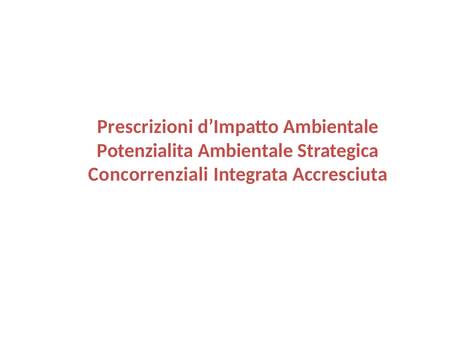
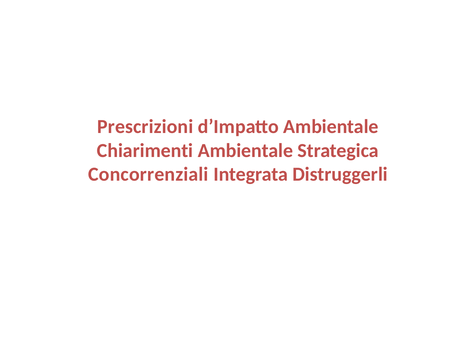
Potenzialita: Potenzialita -> Chiarimenti
Accresciuta: Accresciuta -> Distruggerli
